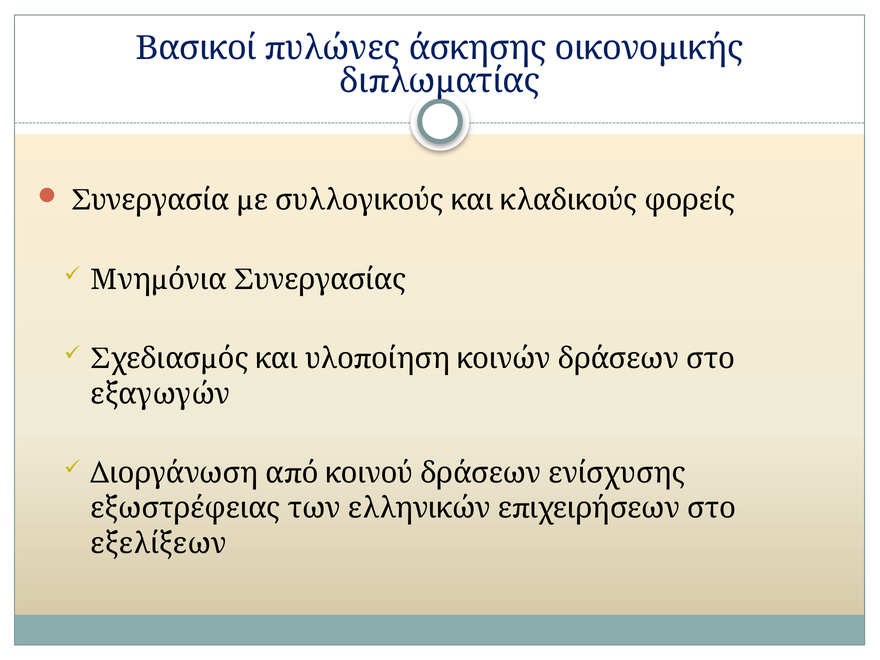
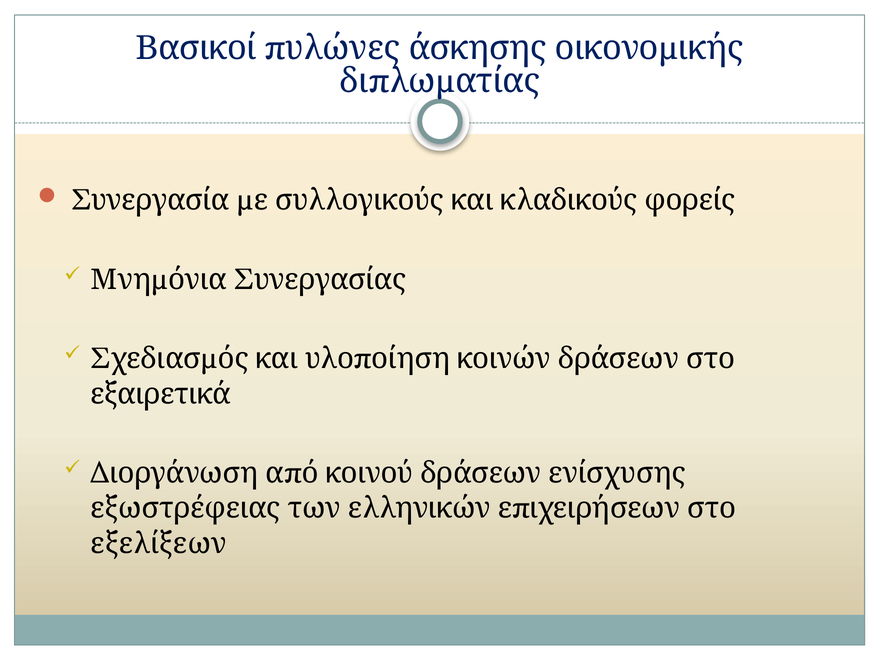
εξαγωγών: εξαγωγών -> εξαιρετικά
